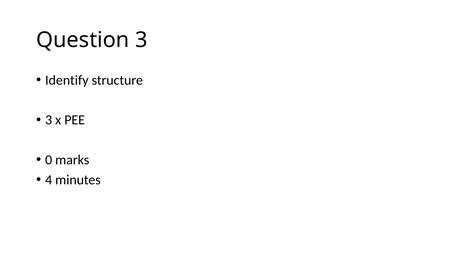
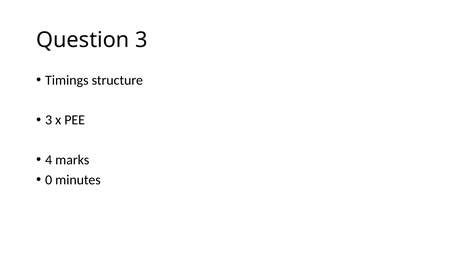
Identify: Identify -> Timings
0: 0 -> 4
4: 4 -> 0
